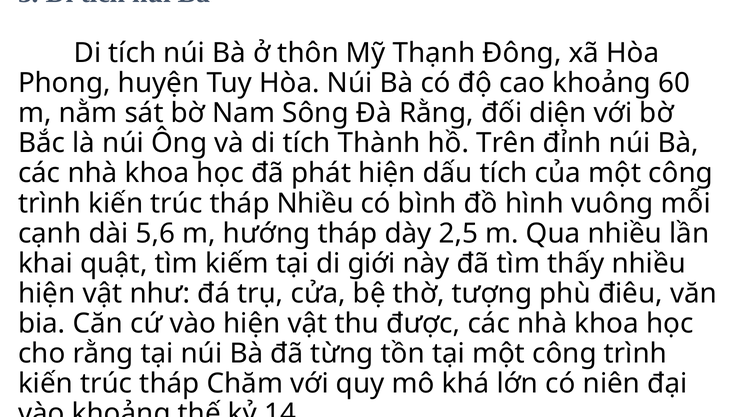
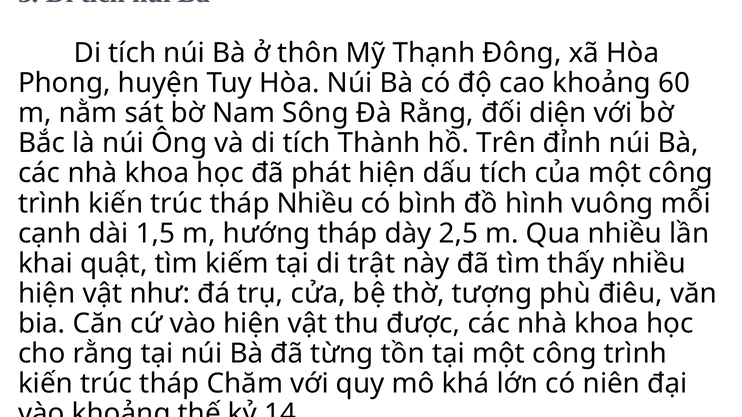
5,6: 5,6 -> 1,5
giới: giới -> trật
